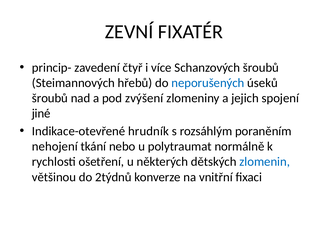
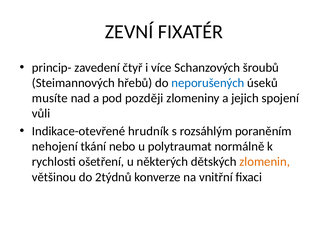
šroubů at (50, 98): šroubů -> musíte
zvýšení: zvýšení -> později
jiné: jiné -> vůli
zlomenin colour: blue -> orange
